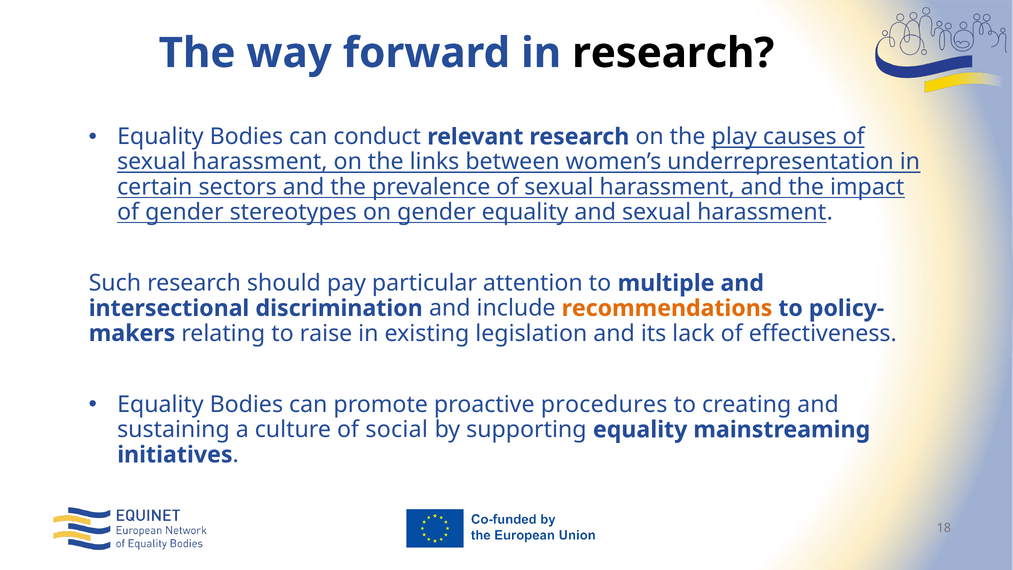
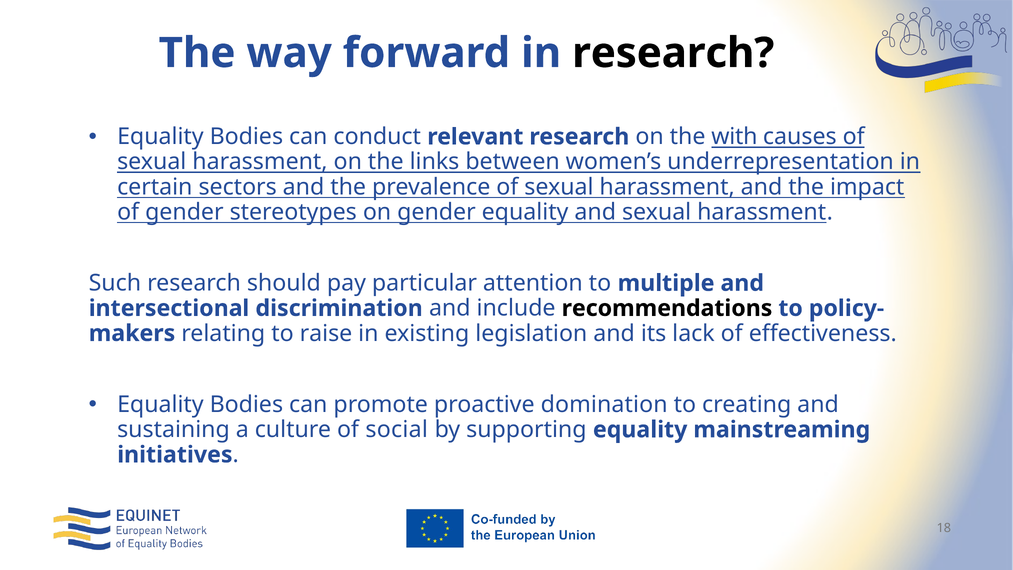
play: play -> with
recommendations colour: orange -> black
procedures: procedures -> domination
